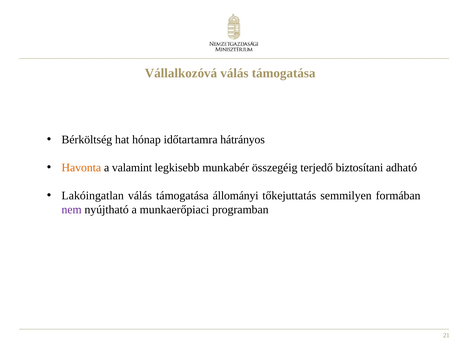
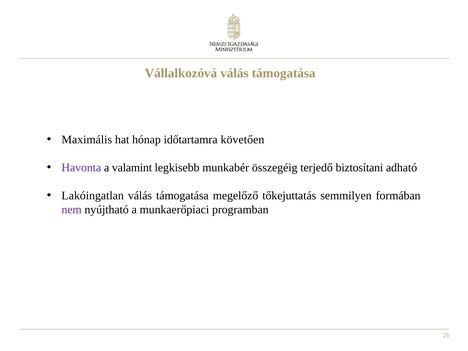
Bérköltség: Bérköltség -> Maximális
hátrányos: hátrányos -> követően
Havonta colour: orange -> purple
állományi: állományi -> megelőző
